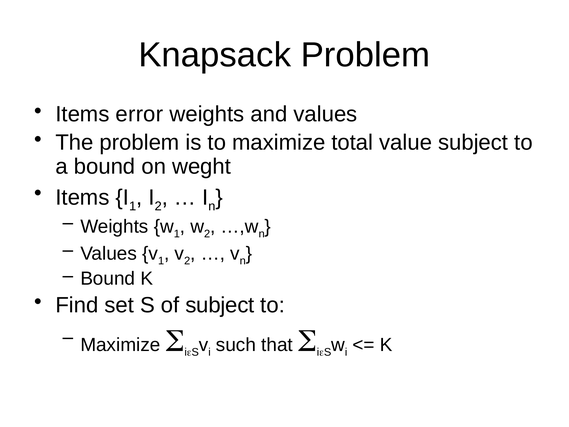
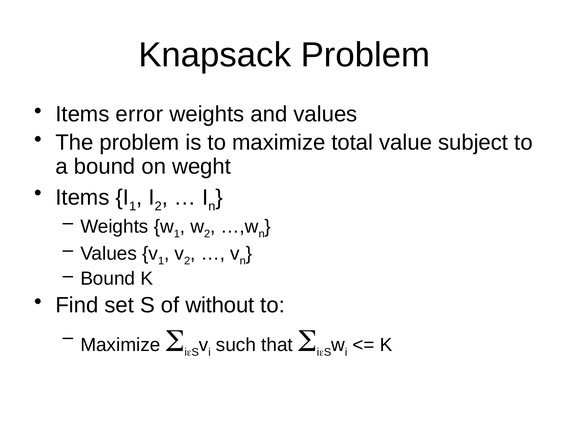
of subject: subject -> without
